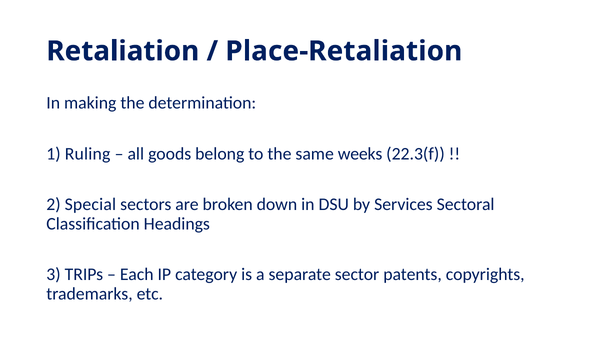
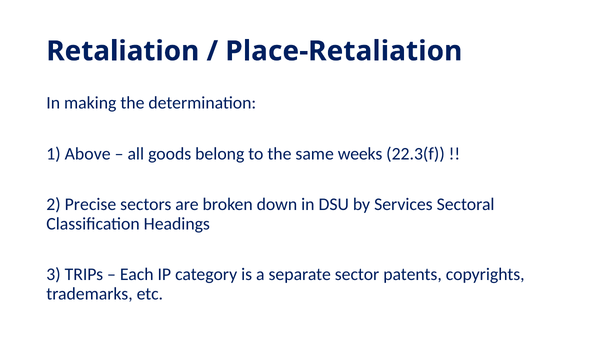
Ruling: Ruling -> Above
Special: Special -> Precise
